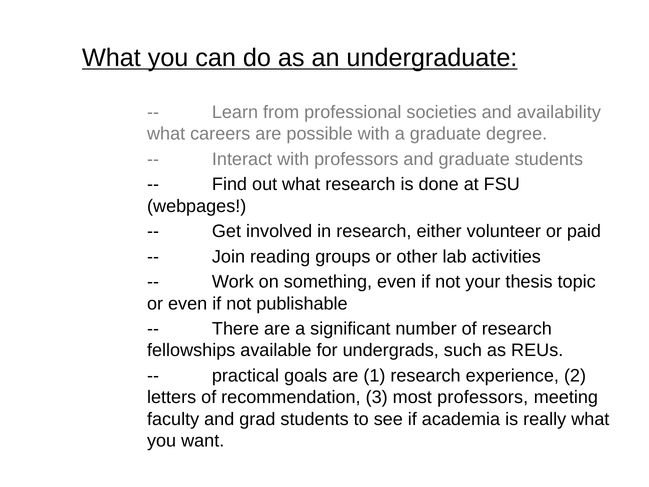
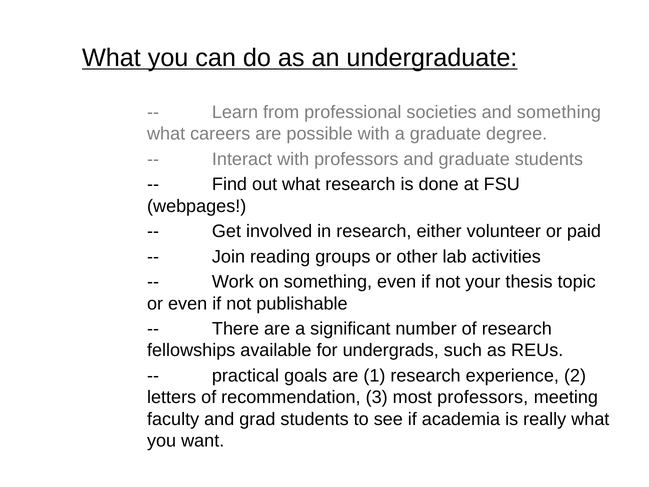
and availability: availability -> something
